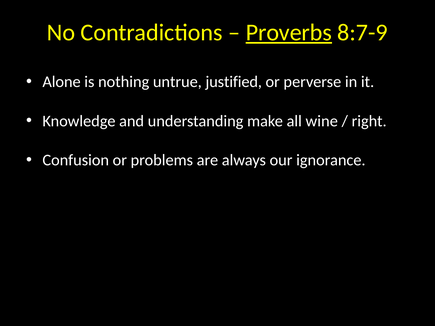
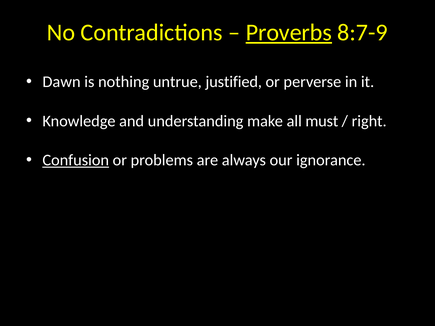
Alone: Alone -> Dawn
wine: wine -> must
Confusion underline: none -> present
